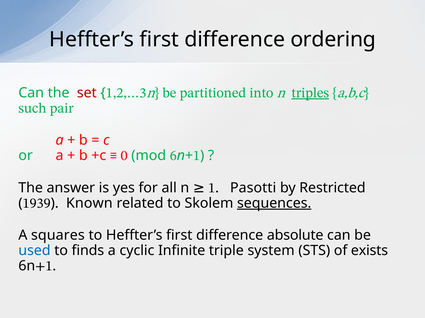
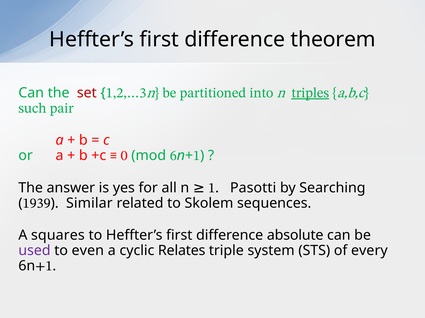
ordering: ordering -> theorem
Restricted: Restricted -> Searching
Known: Known -> Similar
sequences underline: present -> none
used colour: blue -> purple
finds: finds -> even
Infinite: Infinite -> Relates
exists: exists -> every
